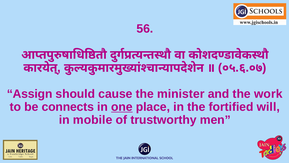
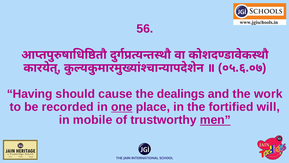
Assign: Assign -> Having
minister: minister -> dealings
connects: connects -> recorded
men underline: none -> present
